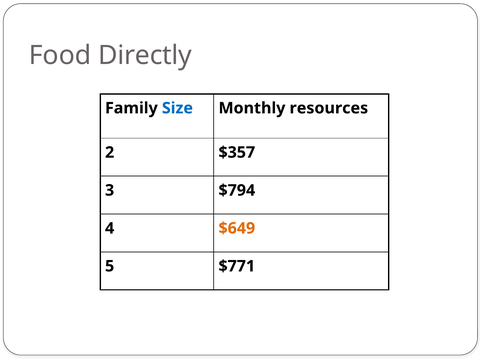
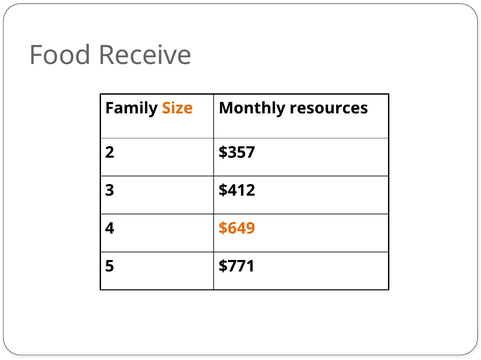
Directly: Directly -> Receive
Size colour: blue -> orange
$794: $794 -> $412
